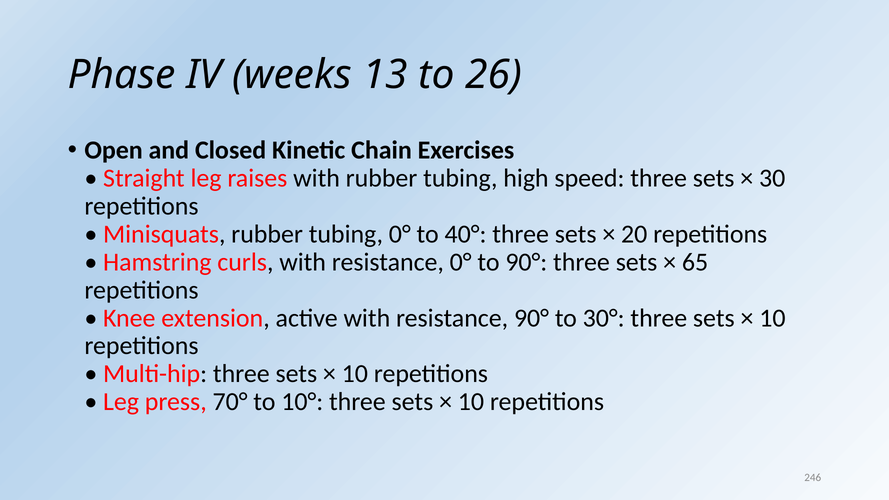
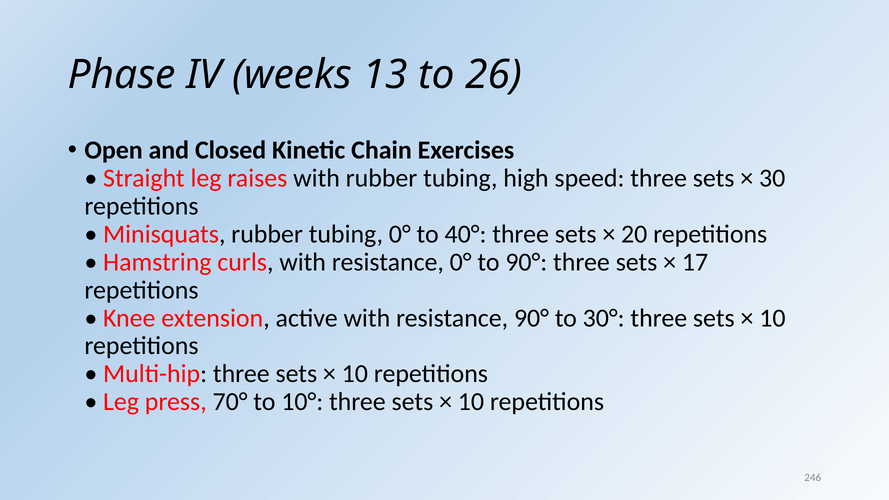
65: 65 -> 17
